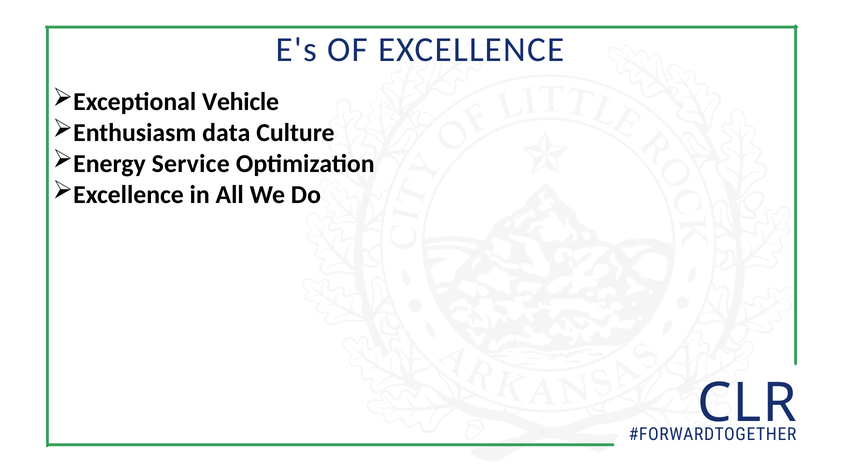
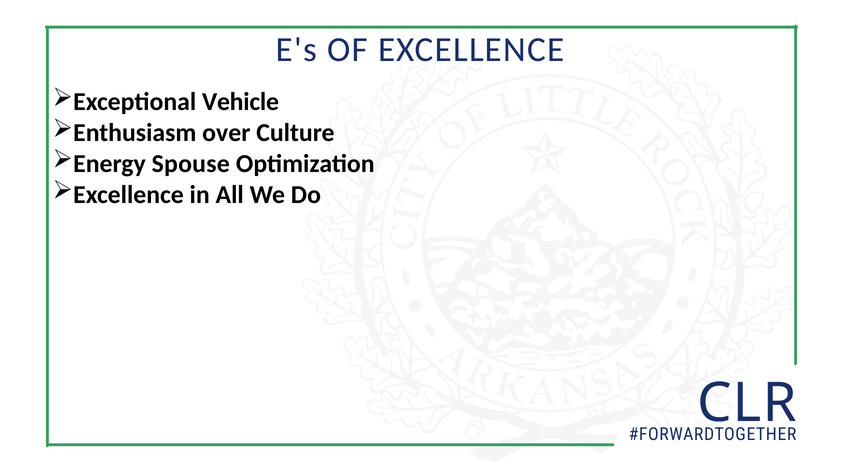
data: data -> over
Service: Service -> Spouse
